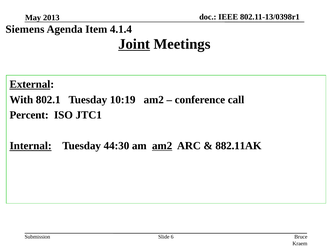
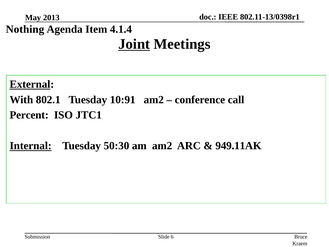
Siemens: Siemens -> Nothing
10:19: 10:19 -> 10:91
44:30: 44:30 -> 50:30
am2 at (162, 146) underline: present -> none
882.11AK: 882.11AK -> 949.11AK
